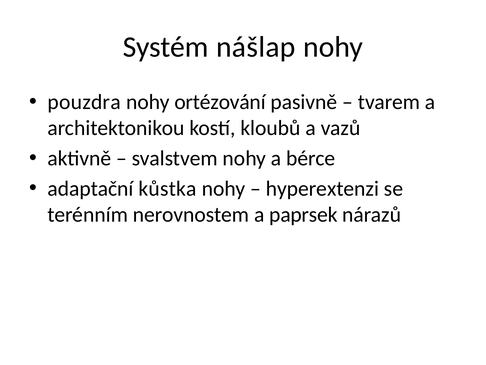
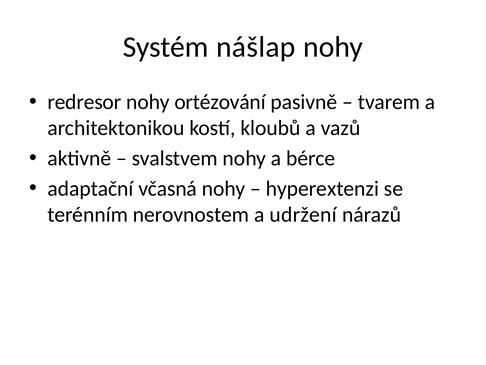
pouzdra: pouzdra -> redresor
kůstka: kůstka -> včasná
paprsek: paprsek -> udržení
